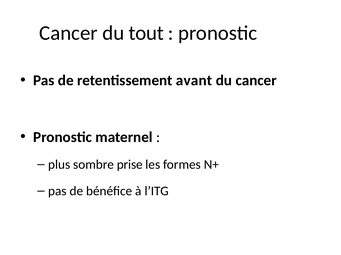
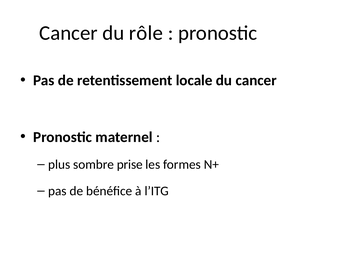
tout: tout -> rôle
avant: avant -> locale
